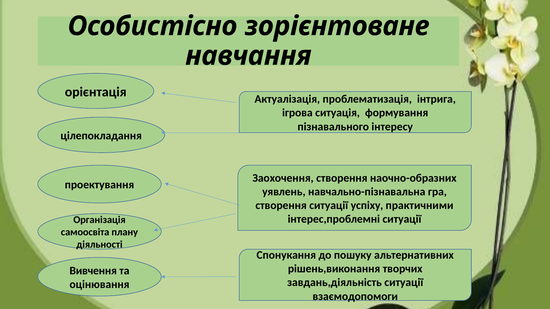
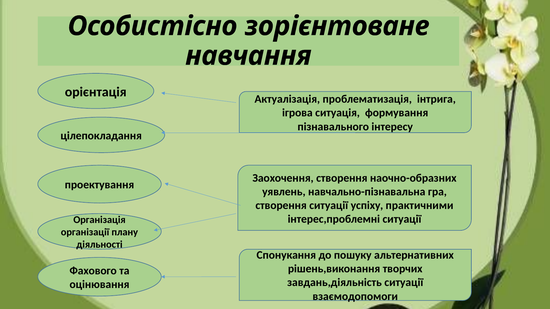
самоосвіта: самоосвіта -> організації
Вивчення: Вивчення -> Фахового
